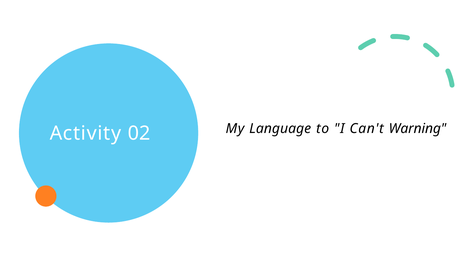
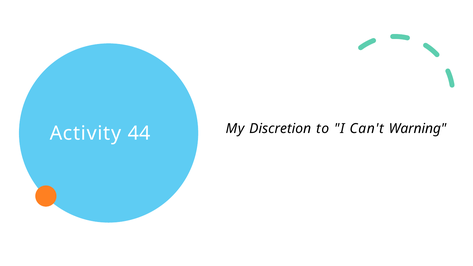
02: 02 -> 44
Language: Language -> Discretion
